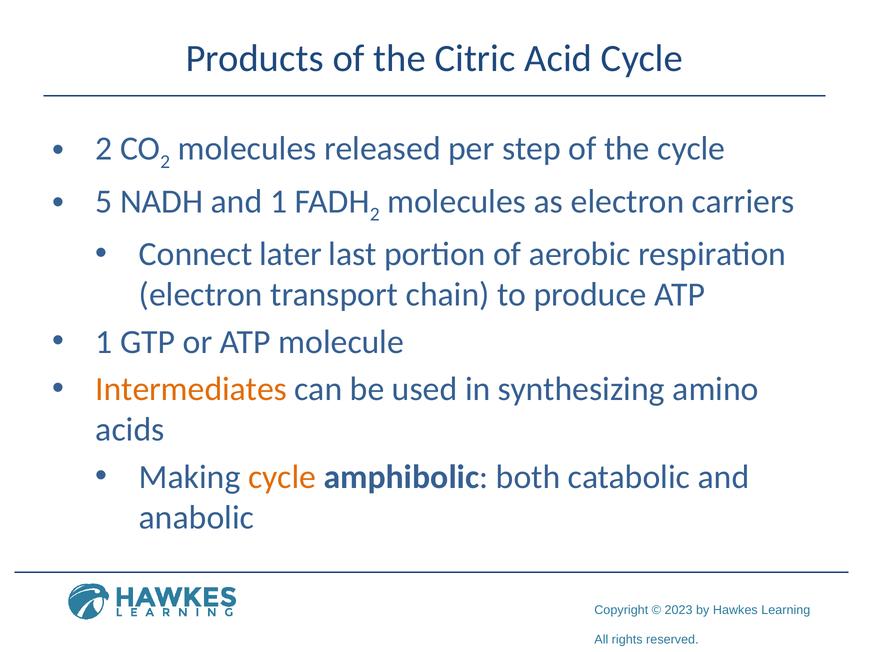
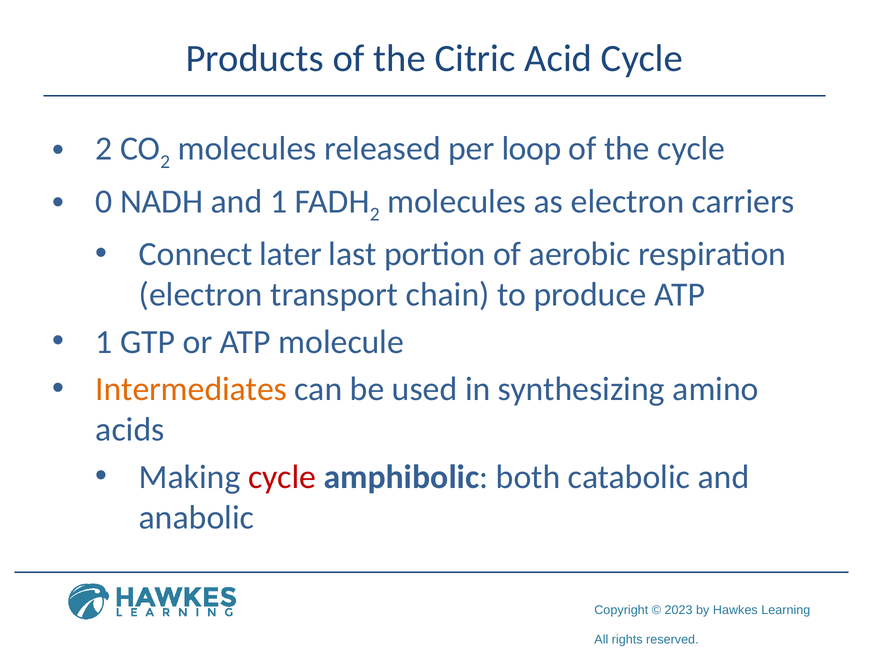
step: step -> loop
5: 5 -> 0
cycle at (282, 477) colour: orange -> red
